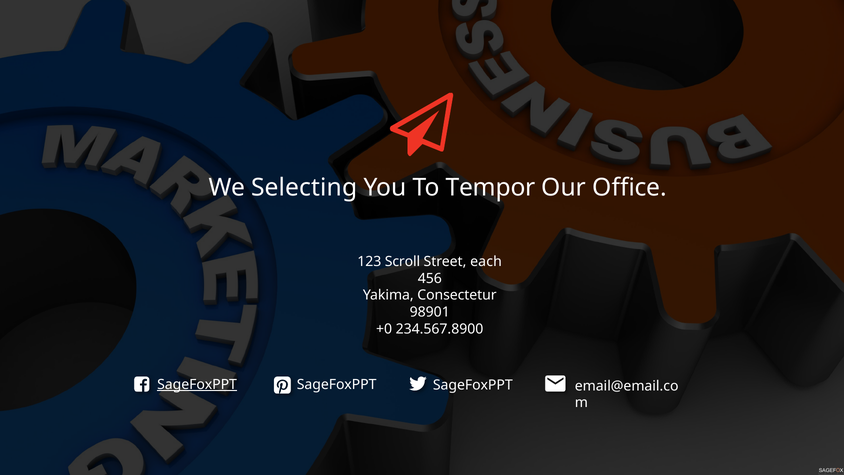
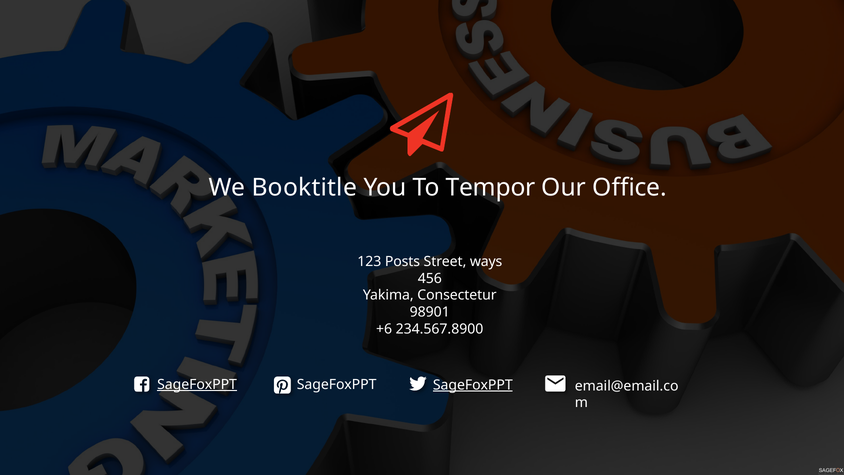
Selecting: Selecting -> Booktitle
Scroll: Scroll -> Posts
each: each -> ways
+0: +0 -> +6
SageFoxPPT at (473, 385) underline: none -> present
